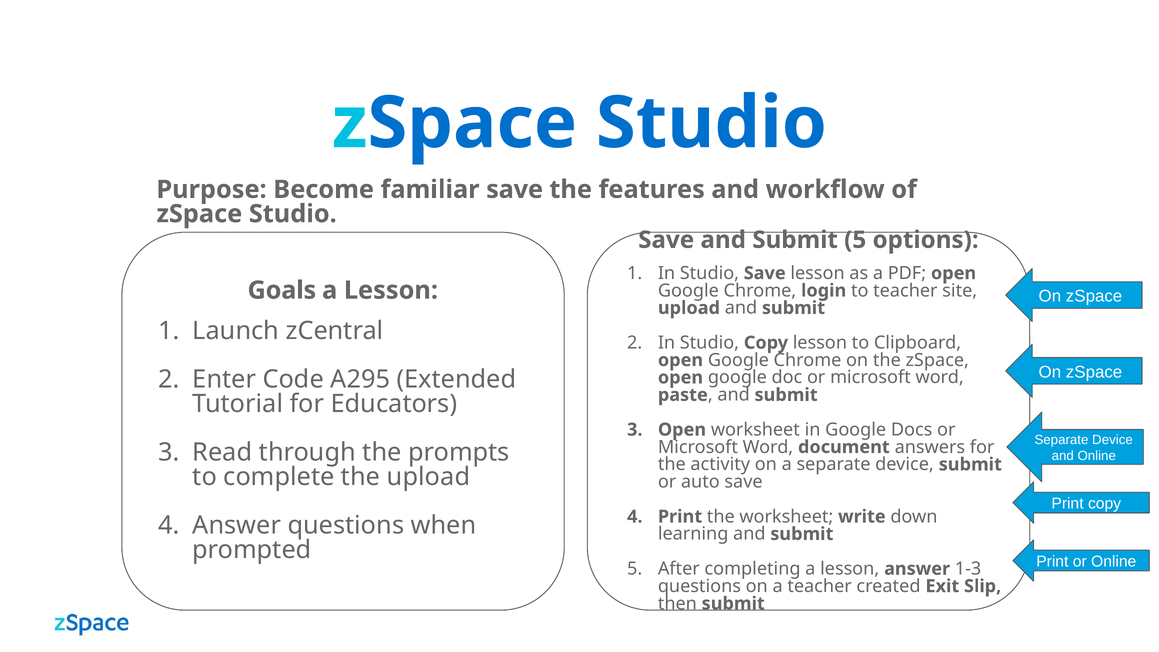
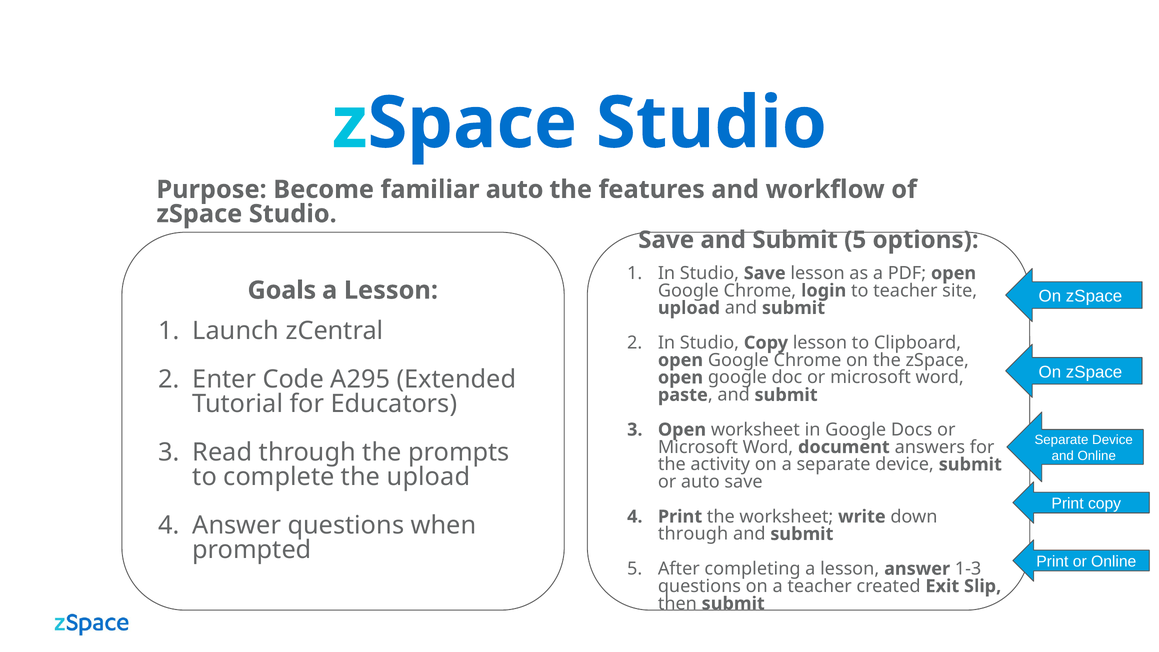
familiar save: save -> auto
learning at (693, 534): learning -> through
